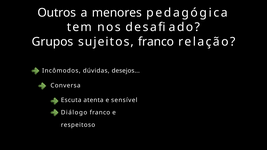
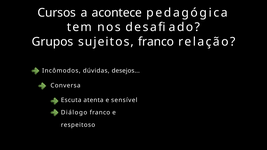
Outros: Outros -> Cursos
menores: menores -> acontece
